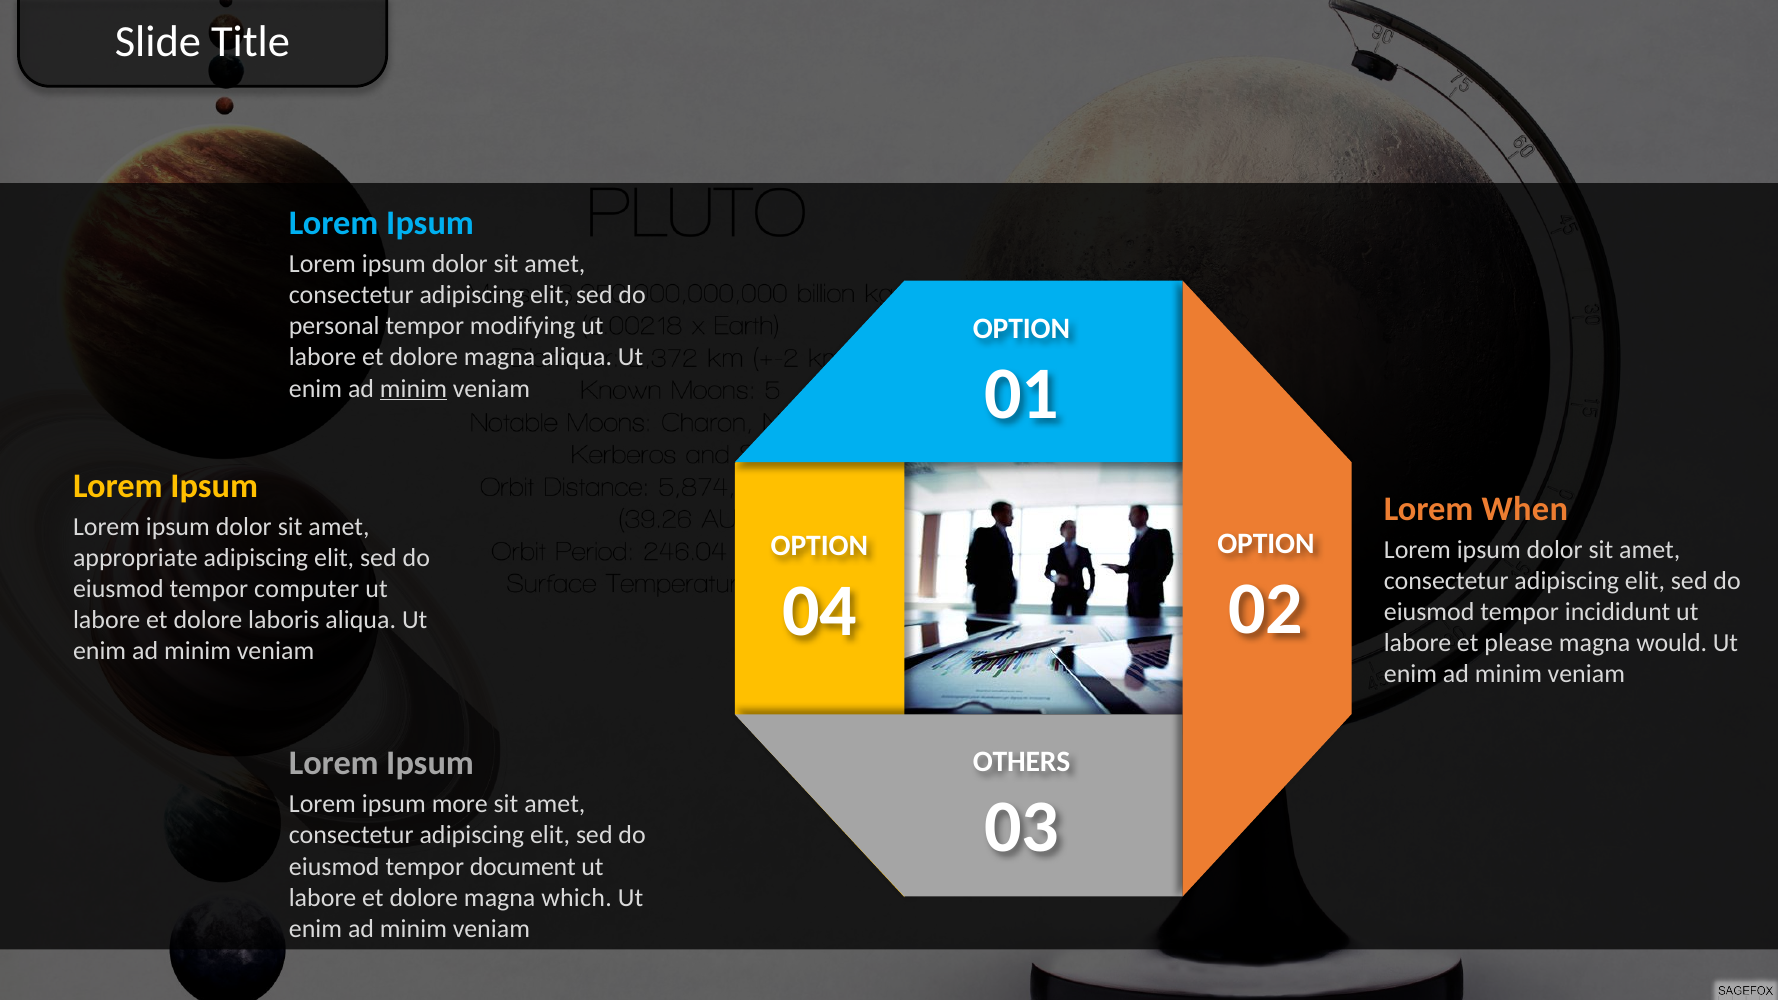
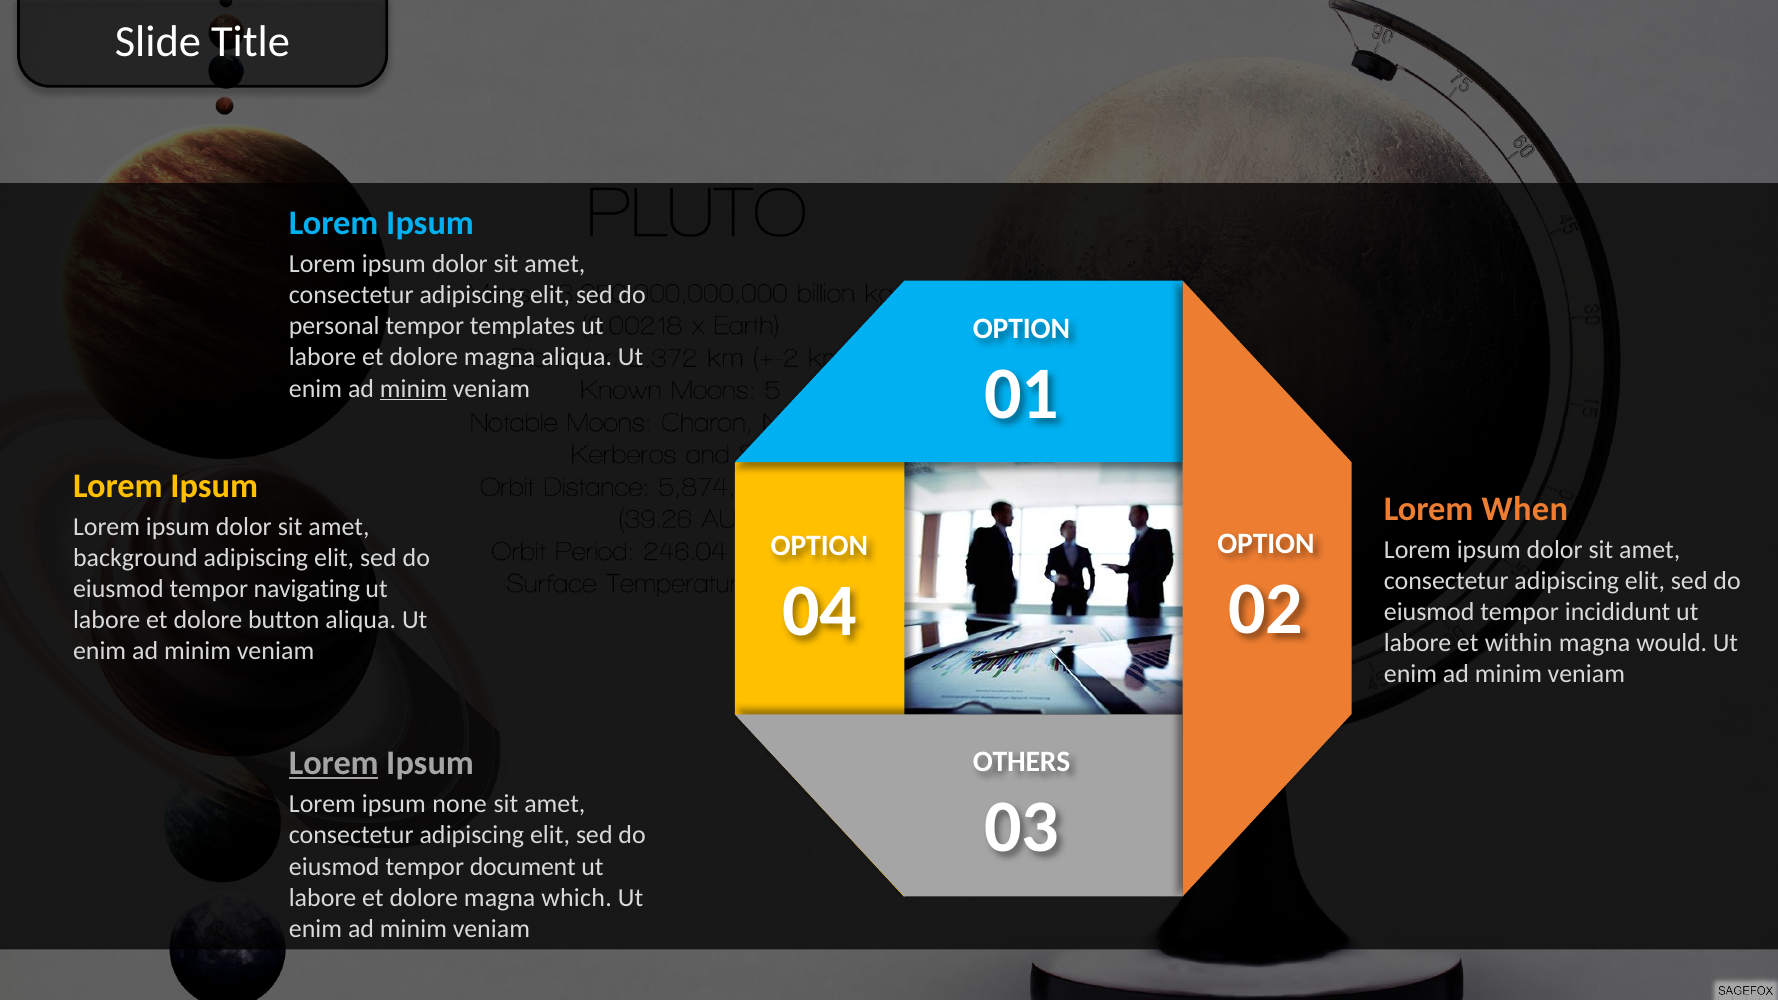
modifying: modifying -> templates
appropriate: appropriate -> background
computer: computer -> navigating
laboris: laboris -> button
please: please -> within
Lorem at (334, 763) underline: none -> present
more: more -> none
